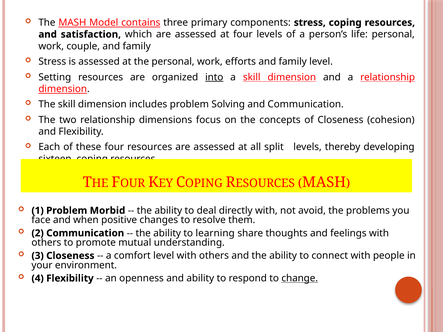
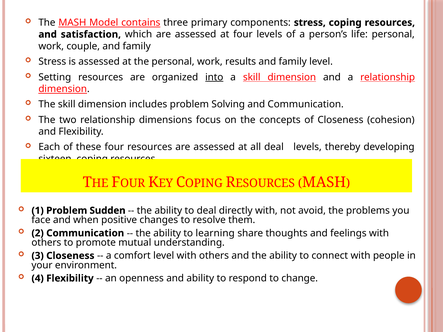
efforts: efforts -> results
all split: split -> deal
Morbid: Morbid -> Sudden
change underline: present -> none
